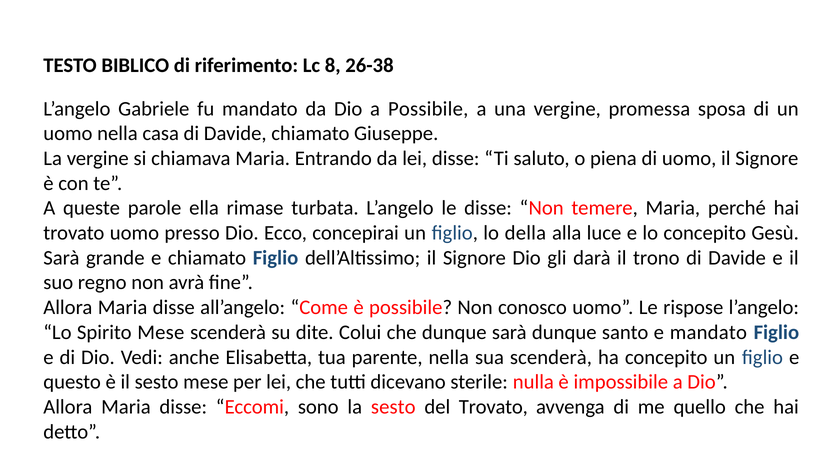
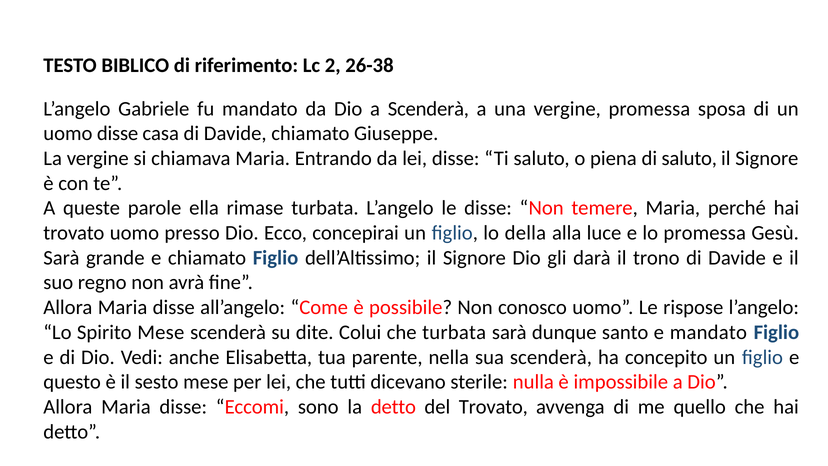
8: 8 -> 2
a Possibile: Possibile -> Scenderà
uomo nella: nella -> disse
di uomo: uomo -> saluto
lo concepito: concepito -> promessa
che dunque: dunque -> turbata
la sesto: sesto -> detto
